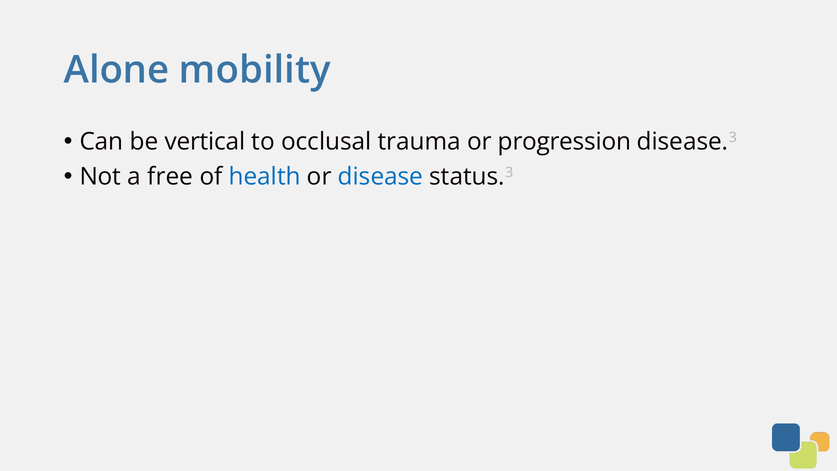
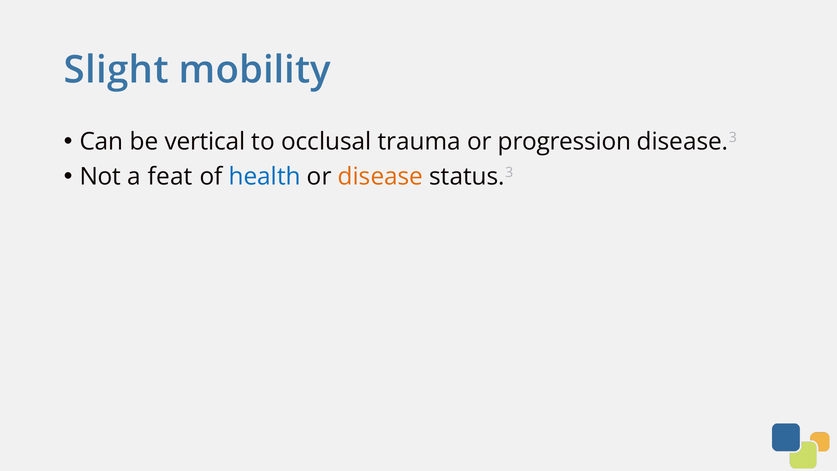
Alone: Alone -> Slight
free: free -> feat
disease colour: blue -> orange
